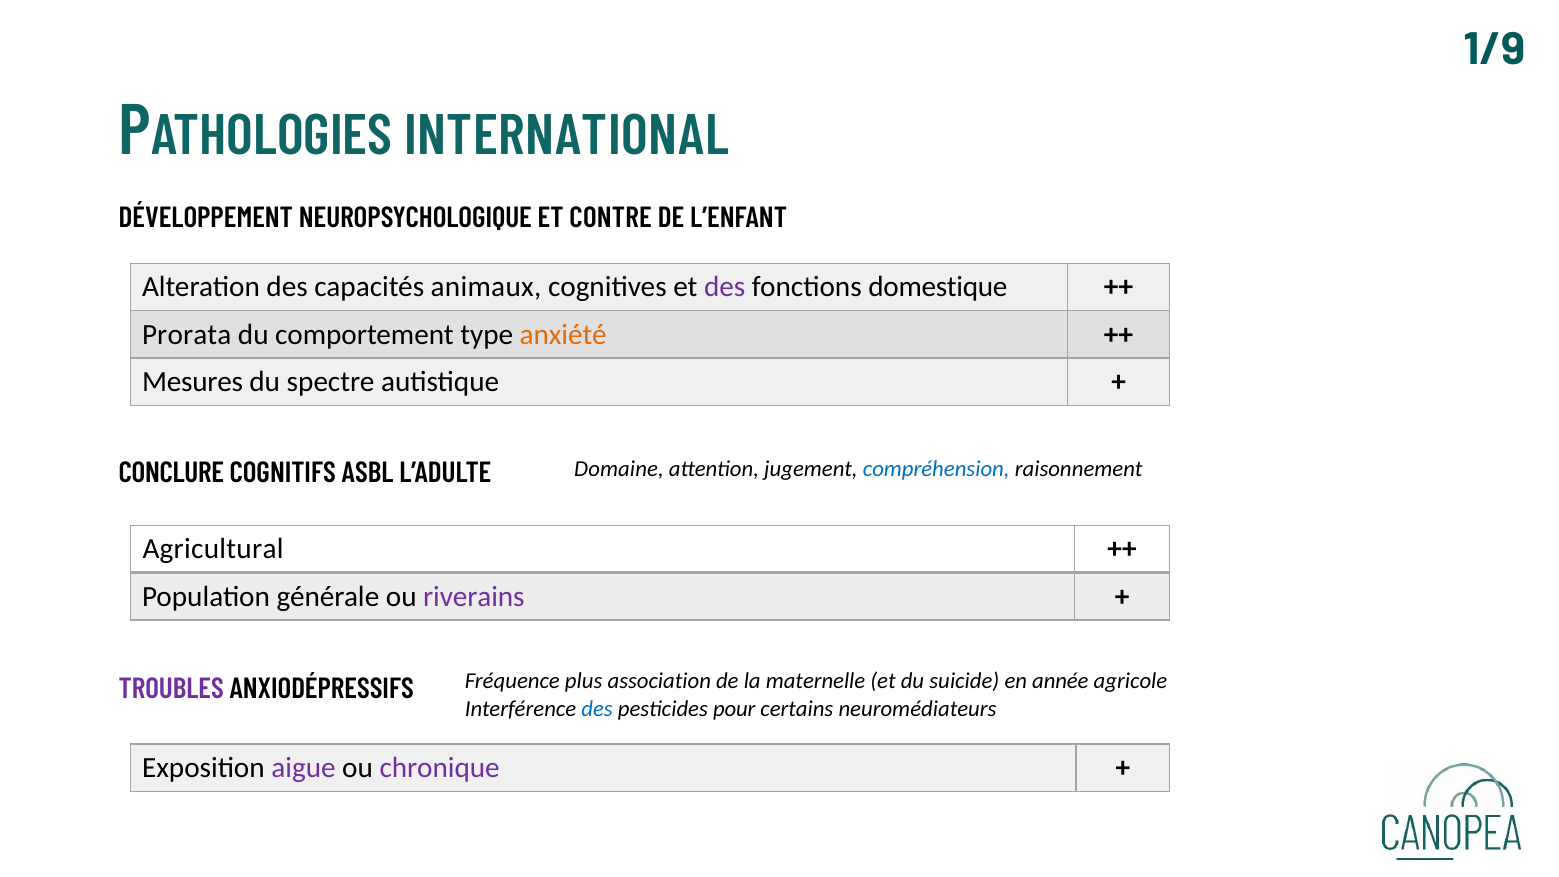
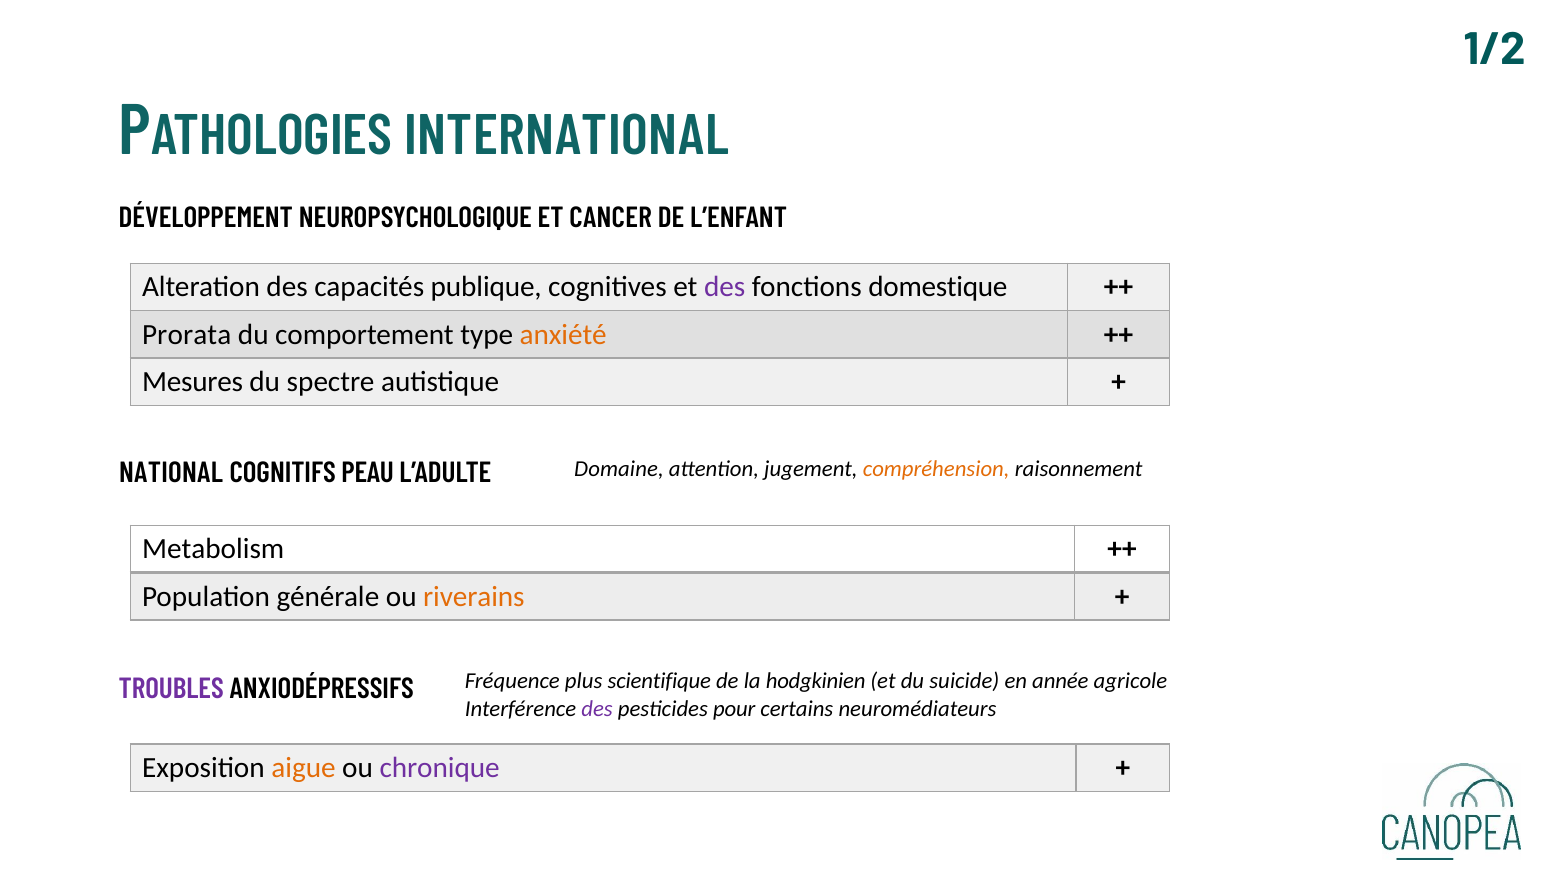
1/9: 1/9 -> 1/2
CONTRE: CONTRE -> CANCER
animaux: animaux -> publique
CONCLURE: CONCLURE -> NATIONAL
ASBL: ASBL -> PEAU
compréhension colour: blue -> orange
Agricultural: Agricultural -> Metabolism
riverains colour: purple -> orange
association: association -> scientifique
maternelle: maternelle -> hodgkinien
des at (597, 708) colour: blue -> purple
aigue colour: purple -> orange
